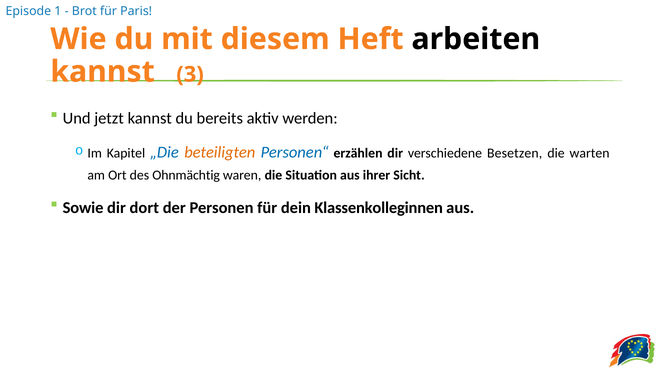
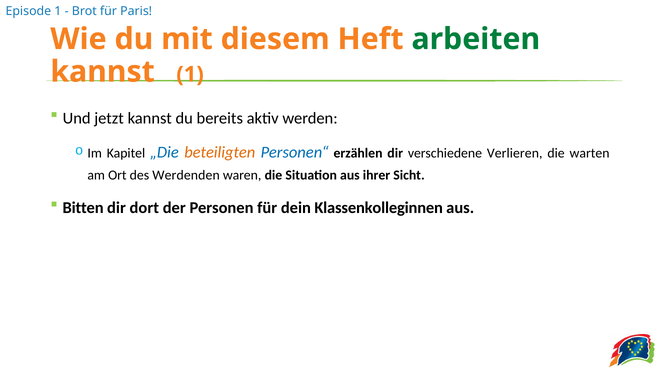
arbeiten colour: black -> green
kannst 3: 3 -> 1
Besetzen: Besetzen -> Verlieren
Ohnmächtig: Ohnmächtig -> Werdenden
Sowie: Sowie -> Bitten
